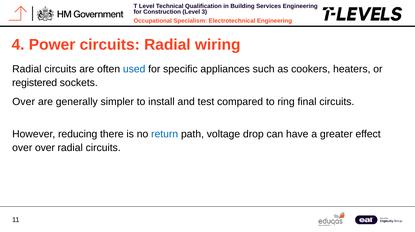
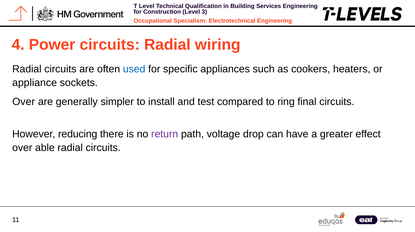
registered: registered -> appliance
return colour: blue -> purple
over over: over -> able
